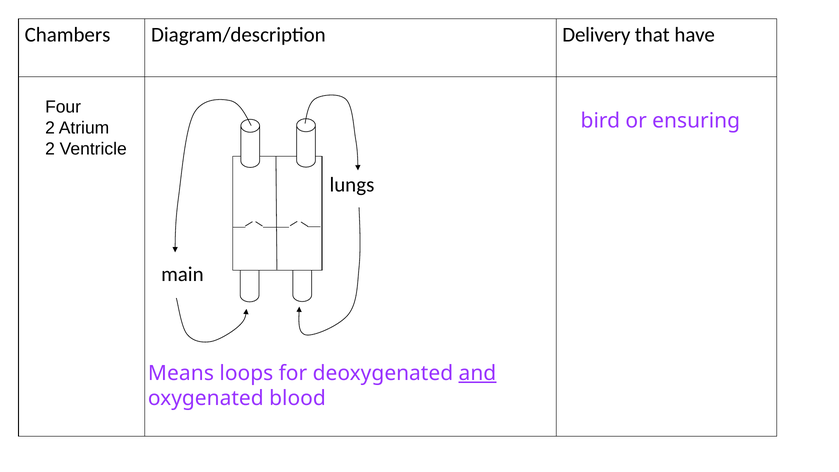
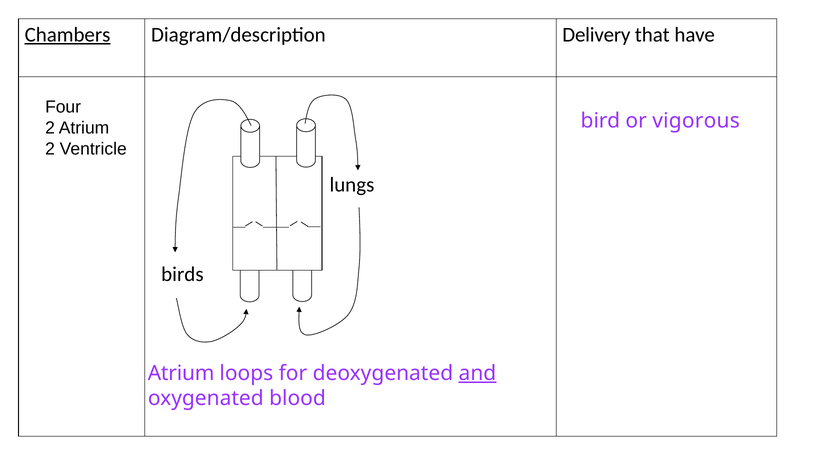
Chambers underline: none -> present
ensuring: ensuring -> vigorous
main: main -> birds
Means at (181, 373): Means -> Atrium
